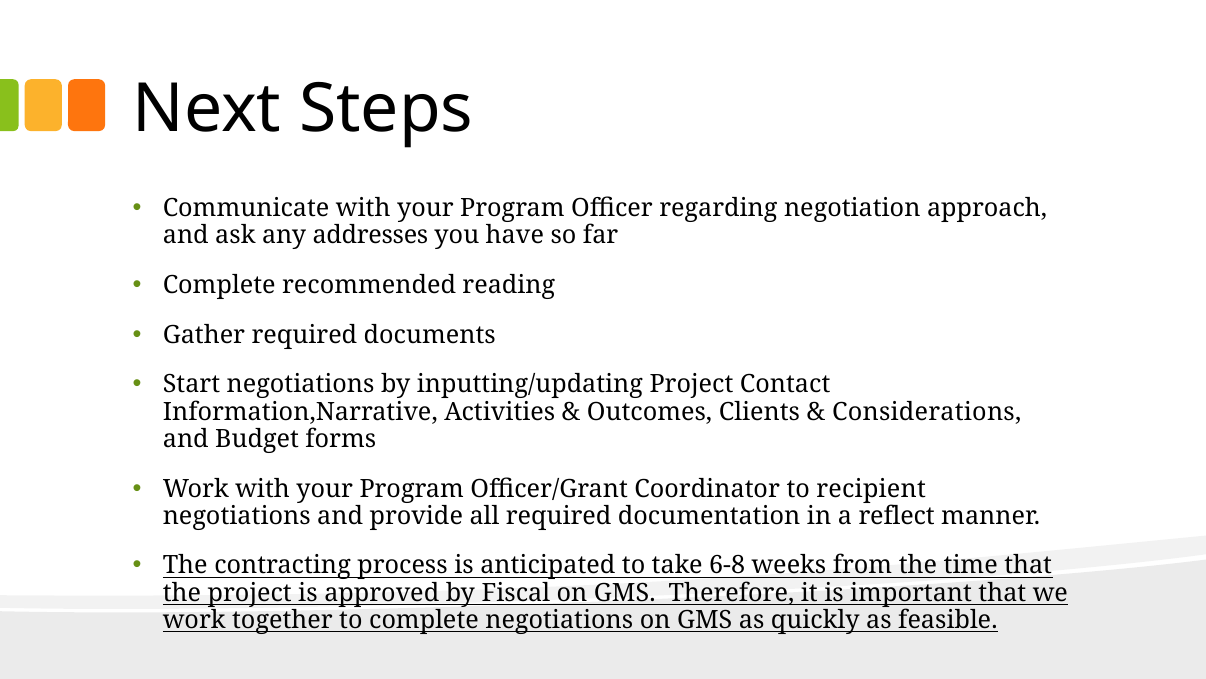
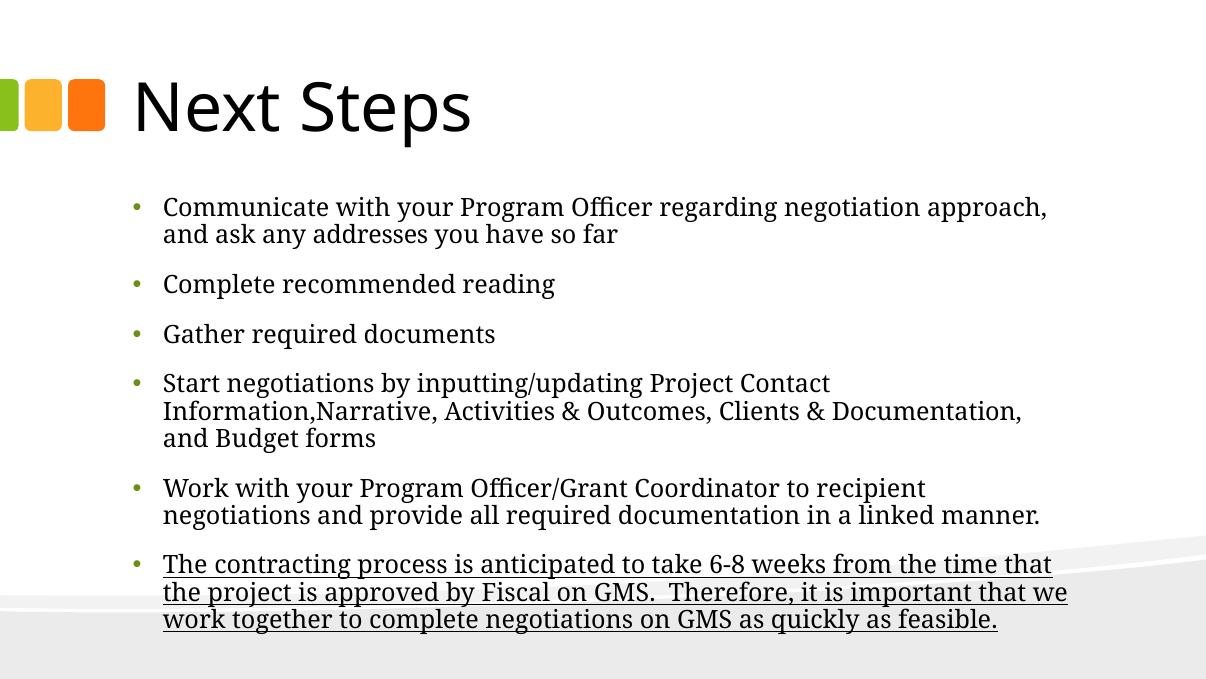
Considerations at (927, 412): Considerations -> Documentation
reflect: reflect -> linked
